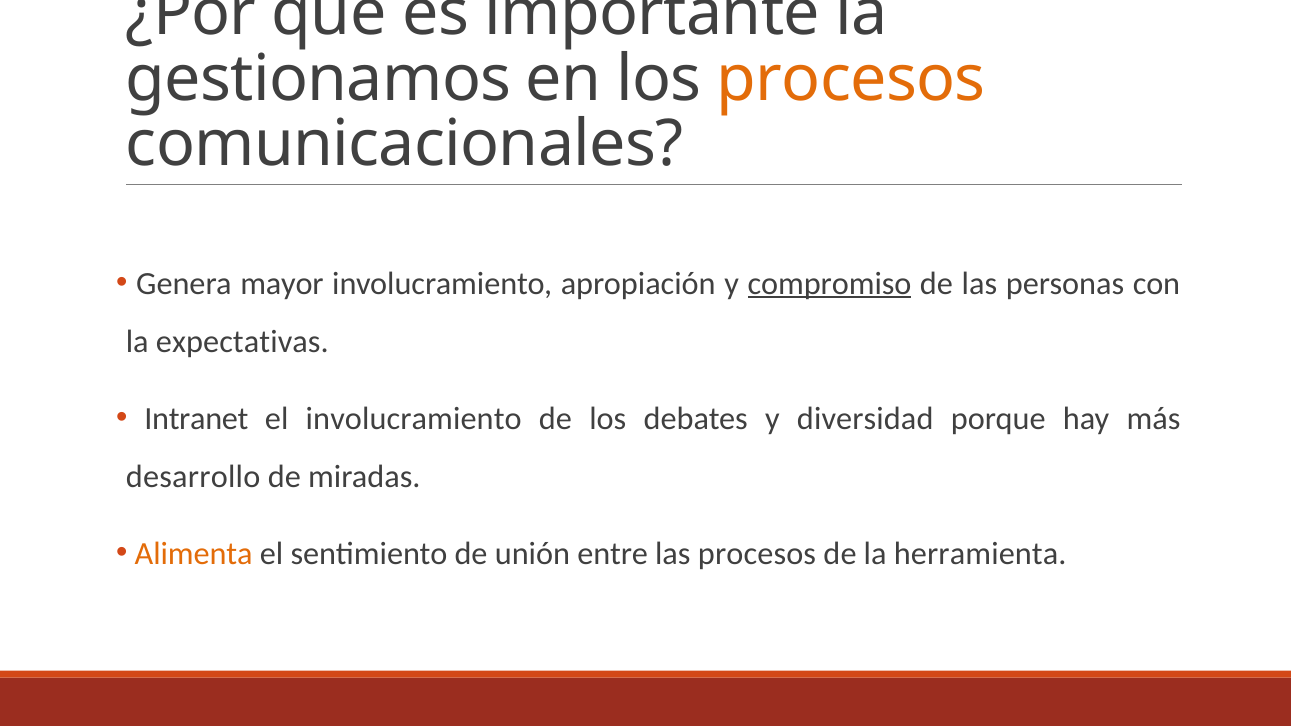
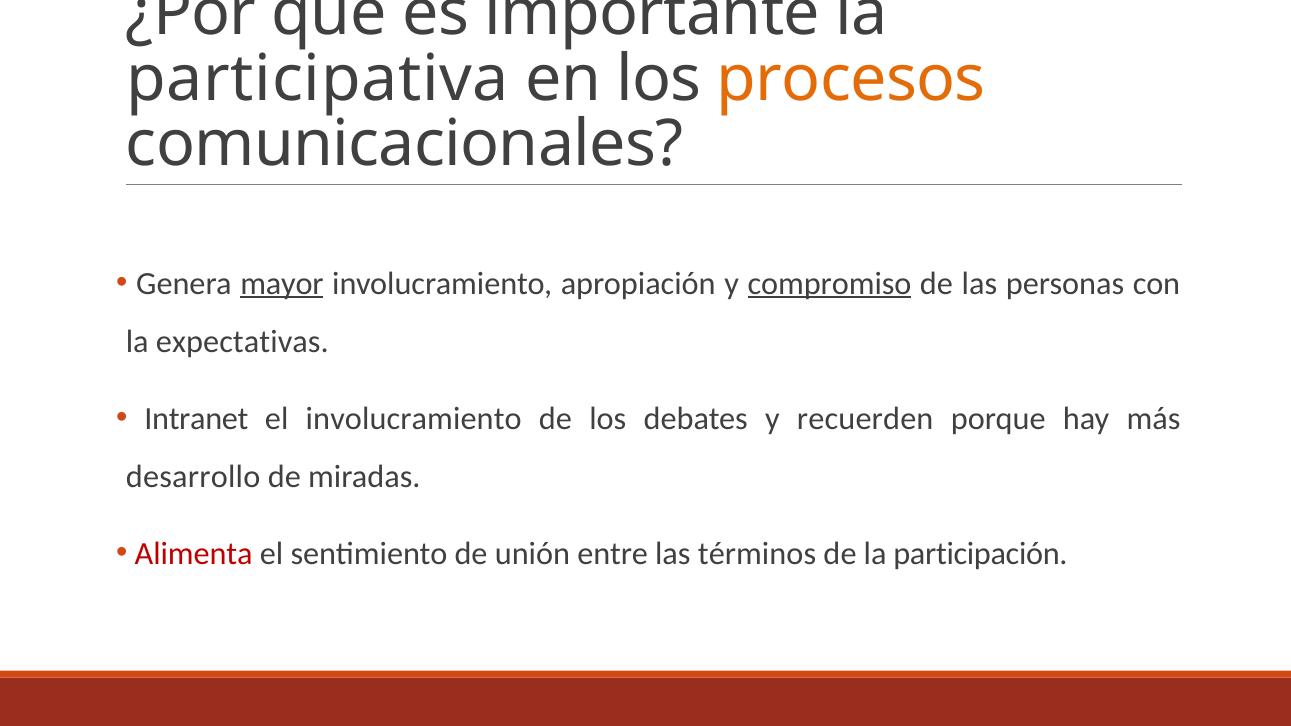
gestionamos: gestionamos -> participativa
mayor underline: none -> present
diversidad: diversidad -> recuerden
Alimenta colour: orange -> red
las procesos: procesos -> términos
herramienta: herramienta -> participación
